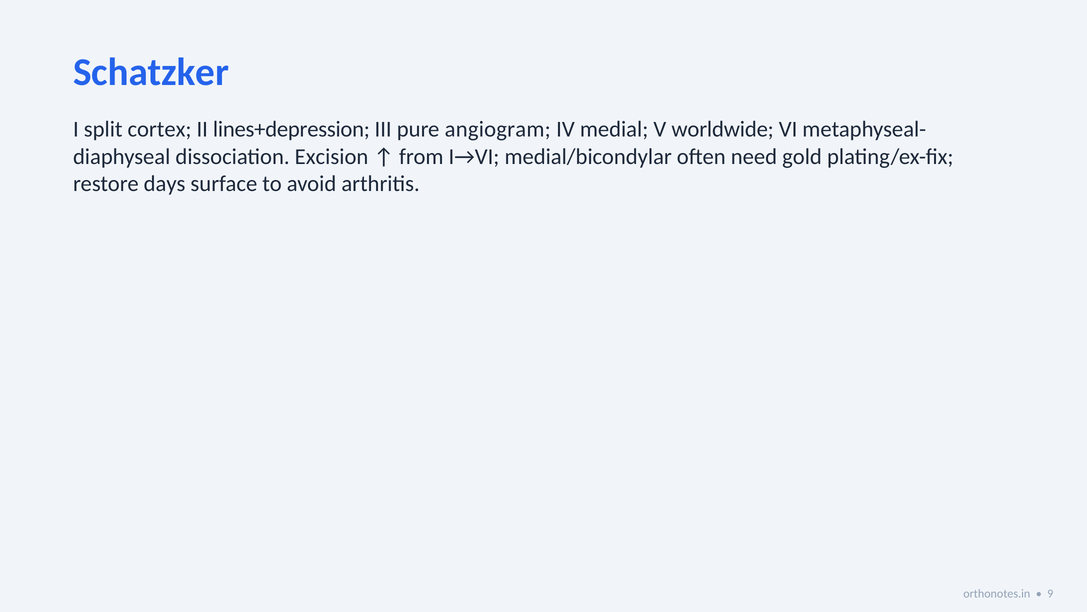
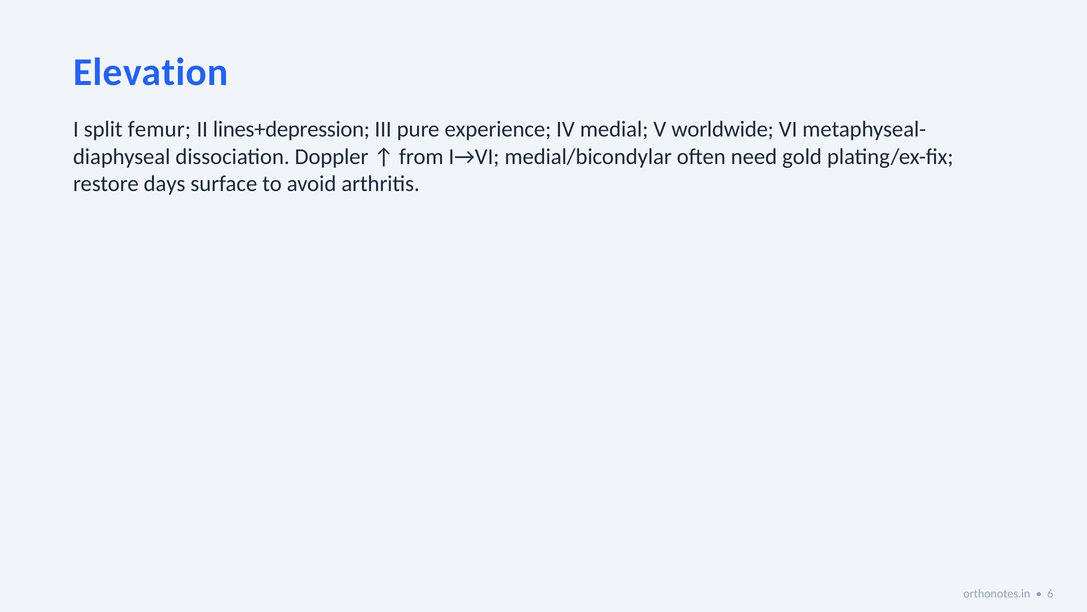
Schatzker: Schatzker -> Elevation
cortex: cortex -> femur
angiogram: angiogram -> experience
Excision: Excision -> Doppler
9: 9 -> 6
